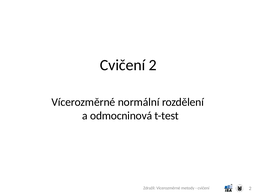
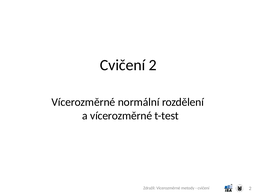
a odmocninová: odmocninová -> vícerozměrné
